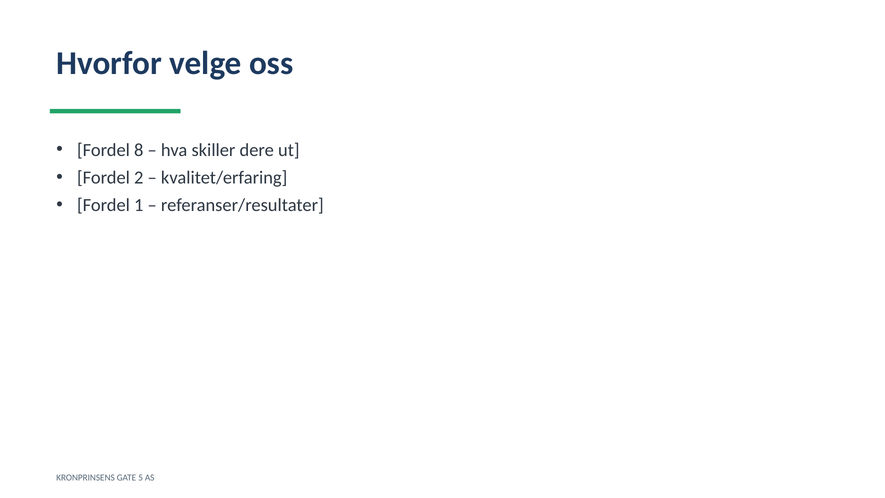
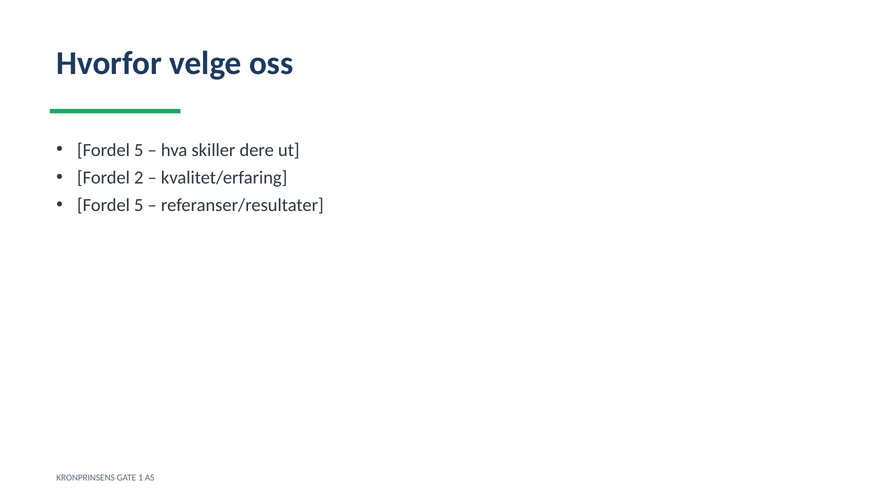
8 at (139, 150): 8 -> 5
1 at (139, 205): 1 -> 5
5: 5 -> 1
